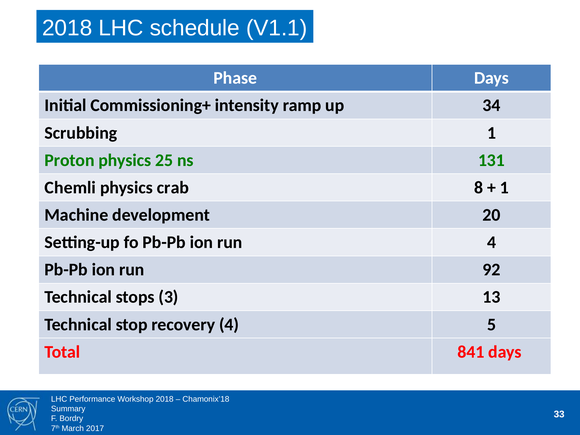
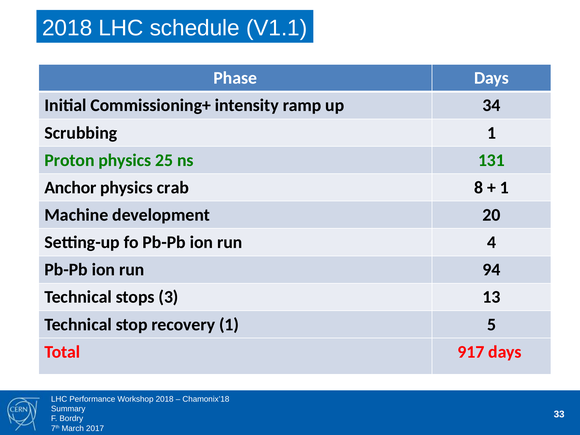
Chemli: Chemli -> Anchor
92: 92 -> 94
recovery 4: 4 -> 1
841: 841 -> 917
